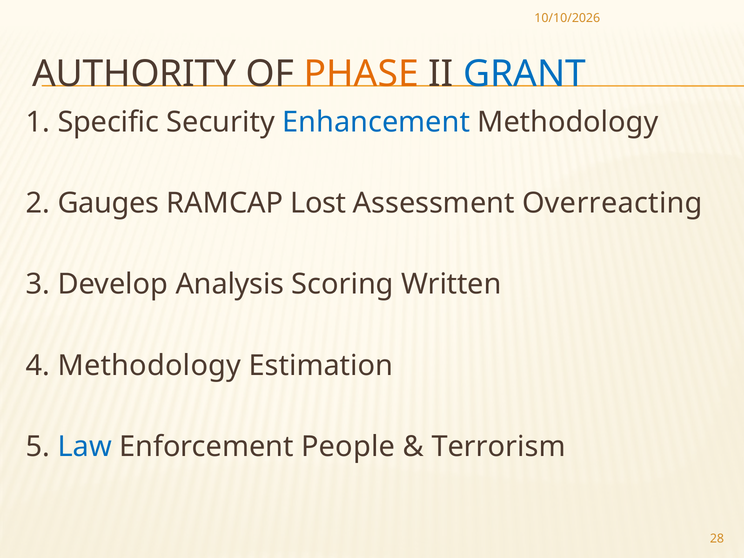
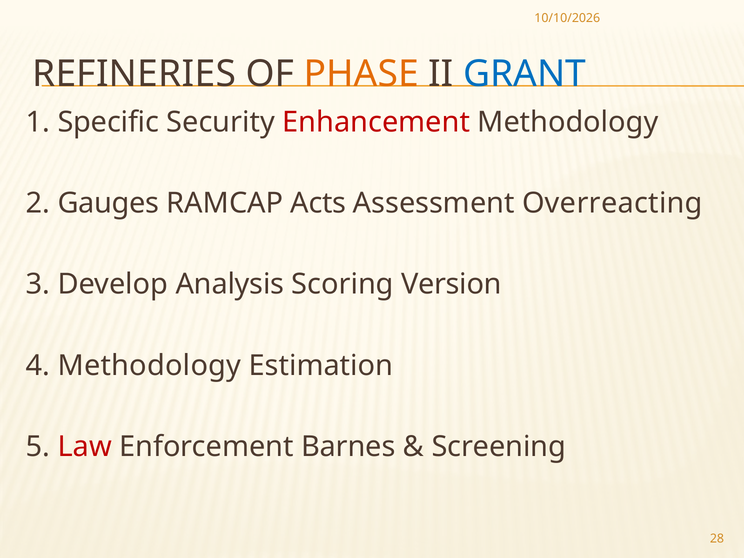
AUTHORITY: AUTHORITY -> REFINERIES
Enhancement colour: blue -> red
Lost: Lost -> Acts
Written: Written -> Version
Law colour: blue -> red
People: People -> Barnes
Terrorism: Terrorism -> Screening
